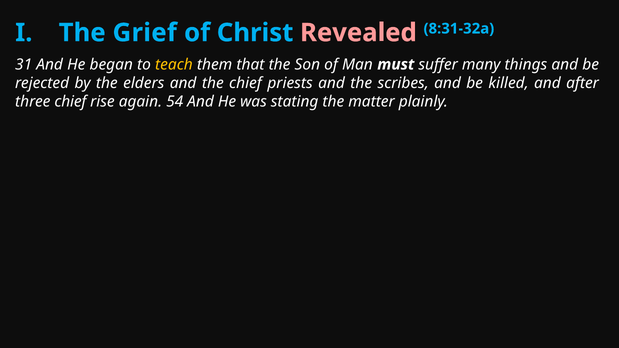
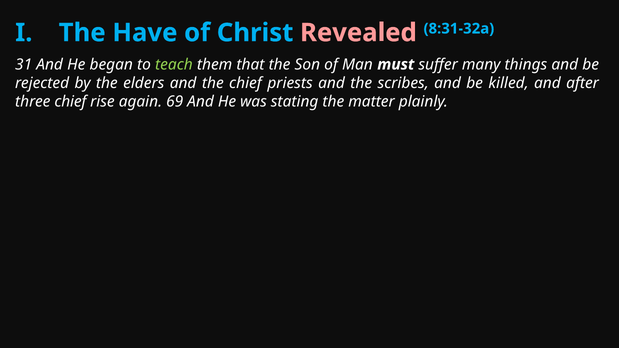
Grief: Grief -> Have
teach colour: yellow -> light green
54: 54 -> 69
